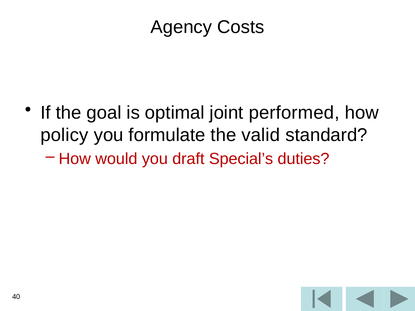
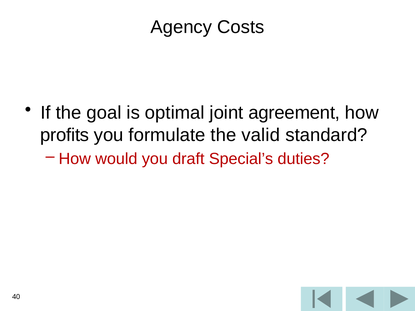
performed: performed -> agreement
policy: policy -> profits
